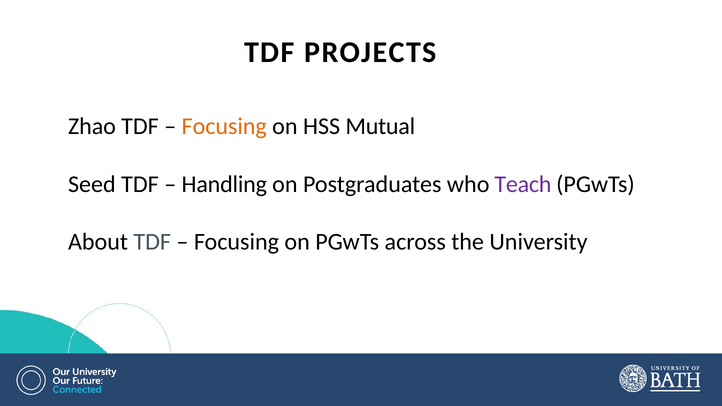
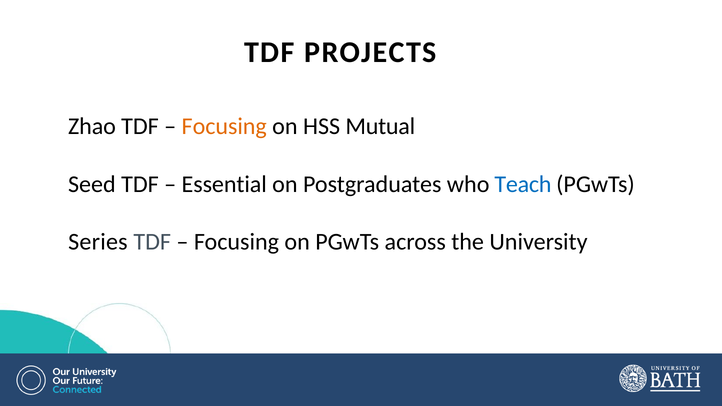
Handling: Handling -> Essential
Teach colour: purple -> blue
About: About -> Series
